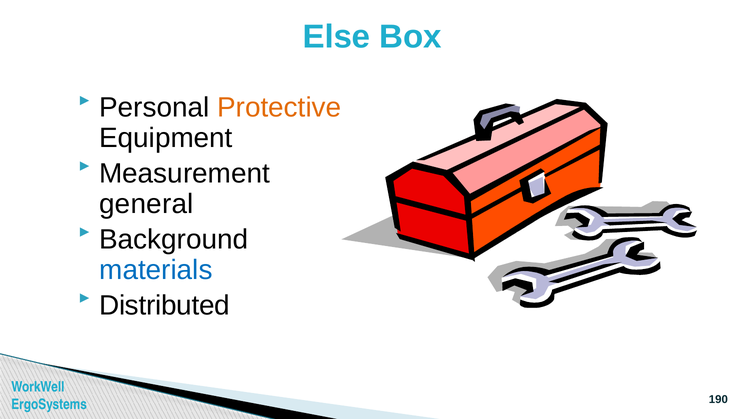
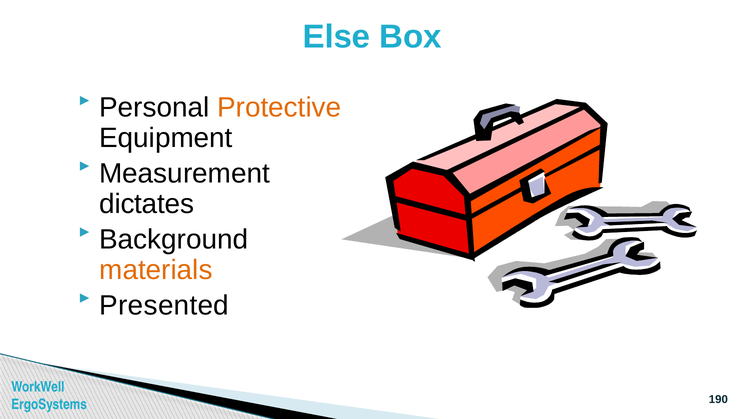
general: general -> dictates
materials colour: blue -> orange
Distributed: Distributed -> Presented
